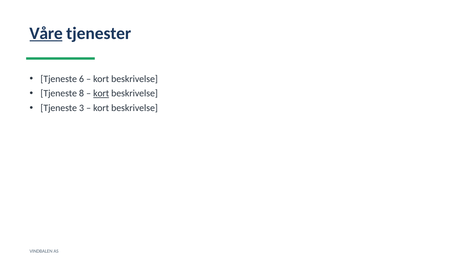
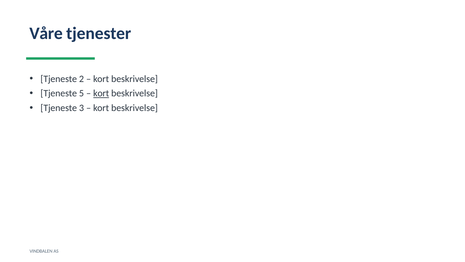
Våre underline: present -> none
6: 6 -> 2
8: 8 -> 5
